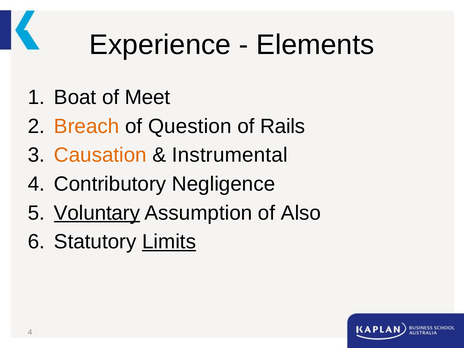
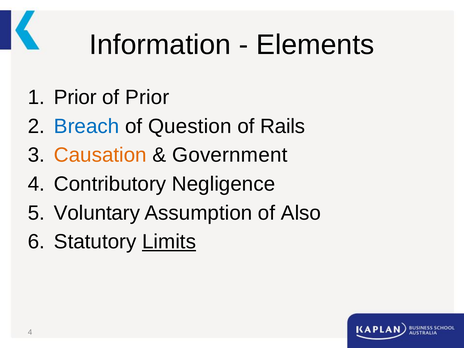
Experience: Experience -> Information
Boat at (75, 97): Boat -> Prior
of Meet: Meet -> Prior
Breach colour: orange -> blue
Instrumental: Instrumental -> Government
Voluntary underline: present -> none
